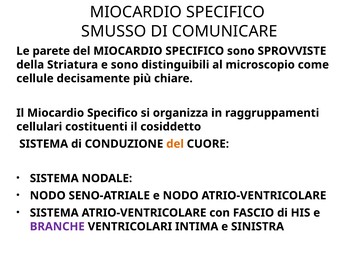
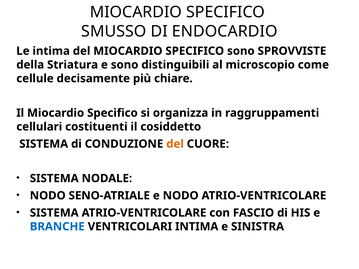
COMUNICARE: COMUNICARE -> ENDOCARDIO
Le parete: parete -> intima
BRANCHE colour: purple -> blue
